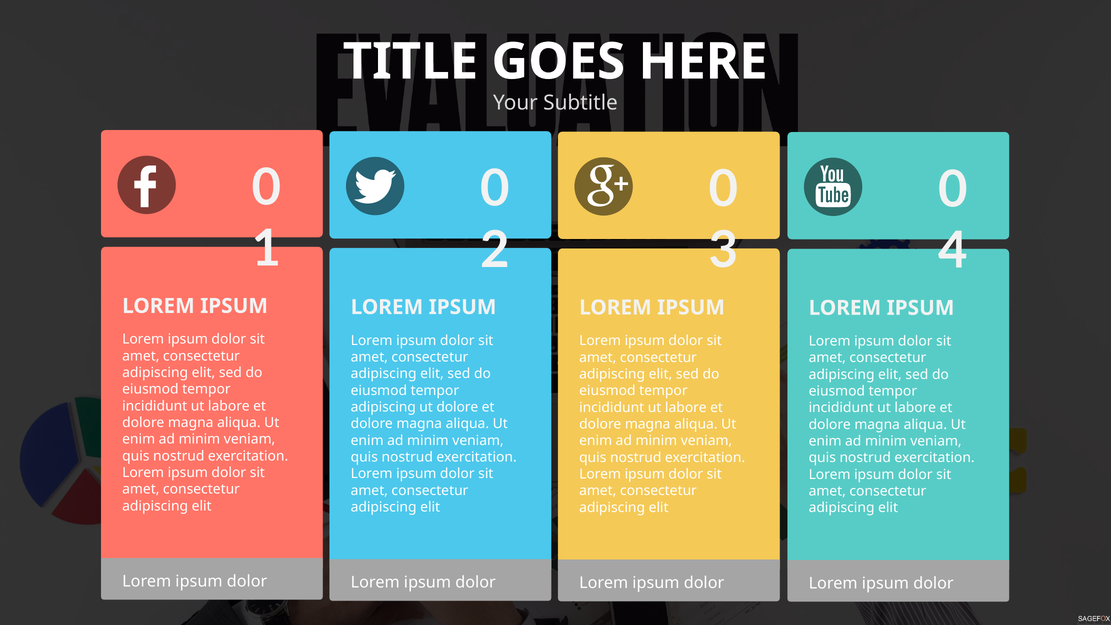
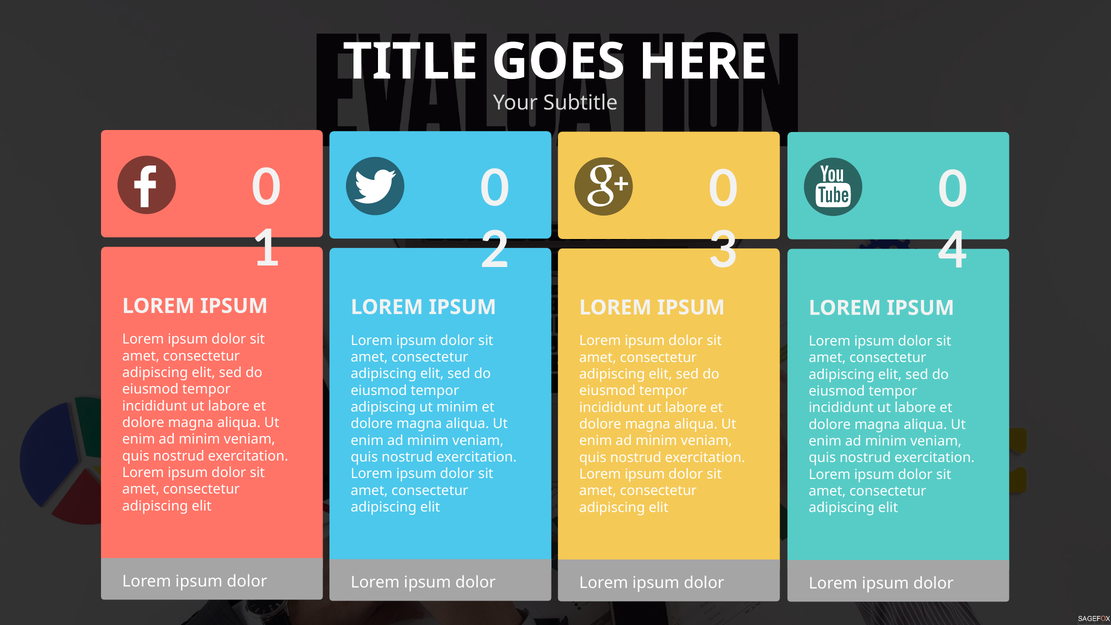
ut dolore: dolore -> minim
